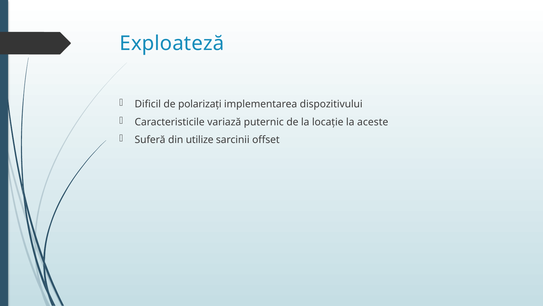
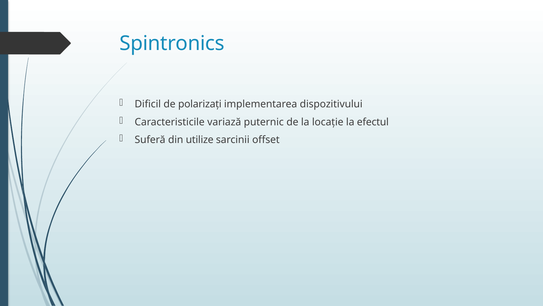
Exploateză: Exploateză -> Spintronics
aceste: aceste -> efectul
